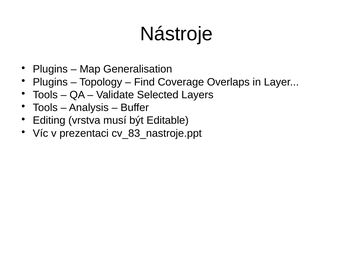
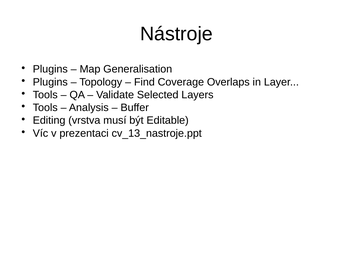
cv_83_nastroje.ppt: cv_83_nastroje.ppt -> cv_13_nastroje.ppt
